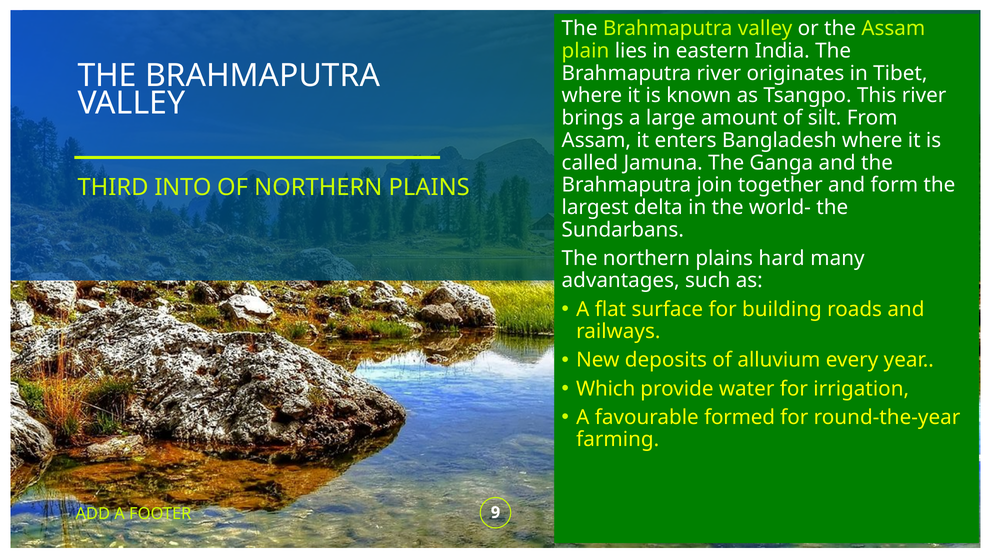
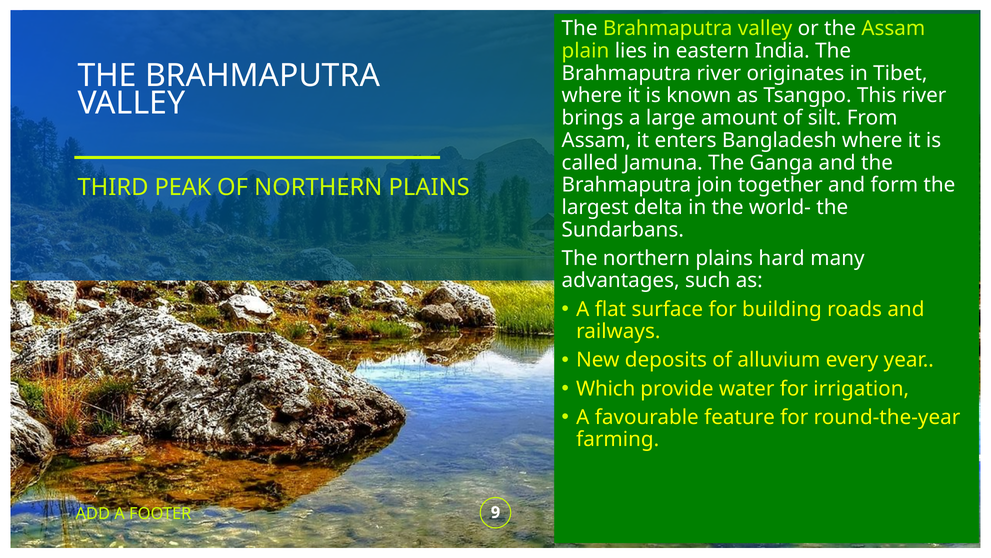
INTO: INTO -> PEAK
formed: formed -> feature
